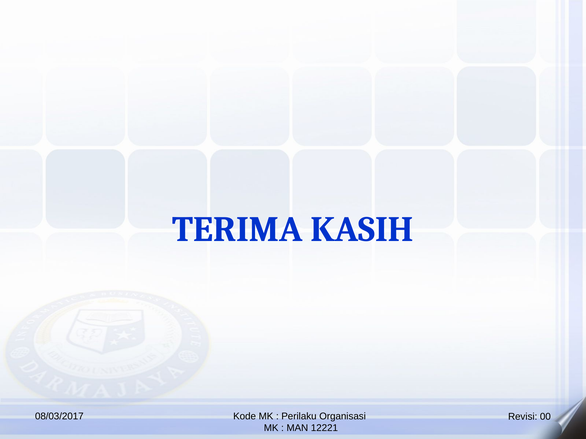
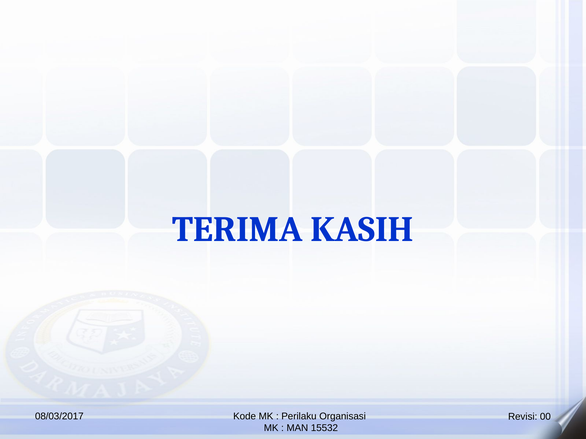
12221: 12221 -> 15532
